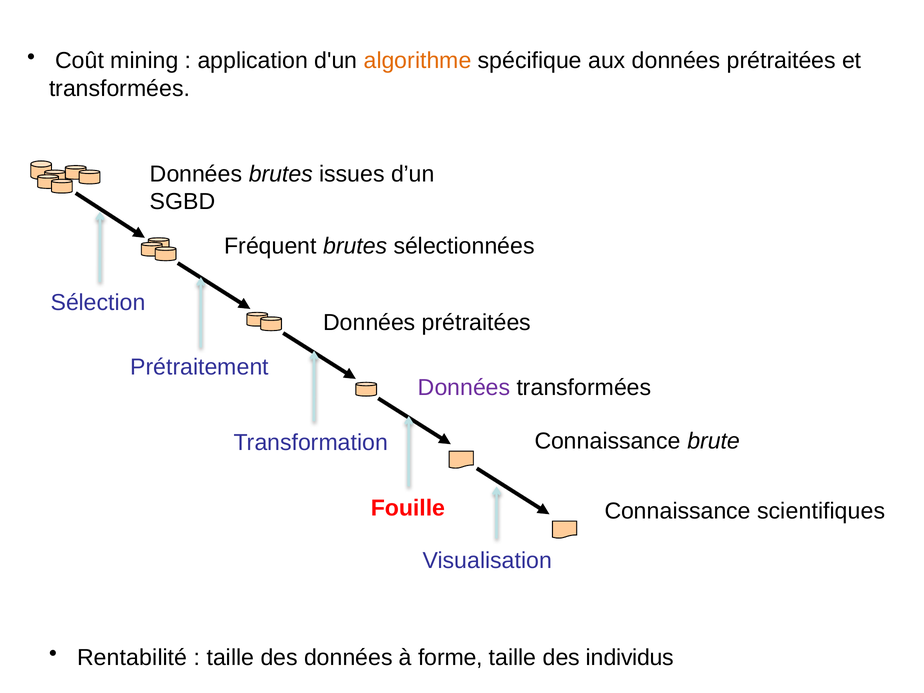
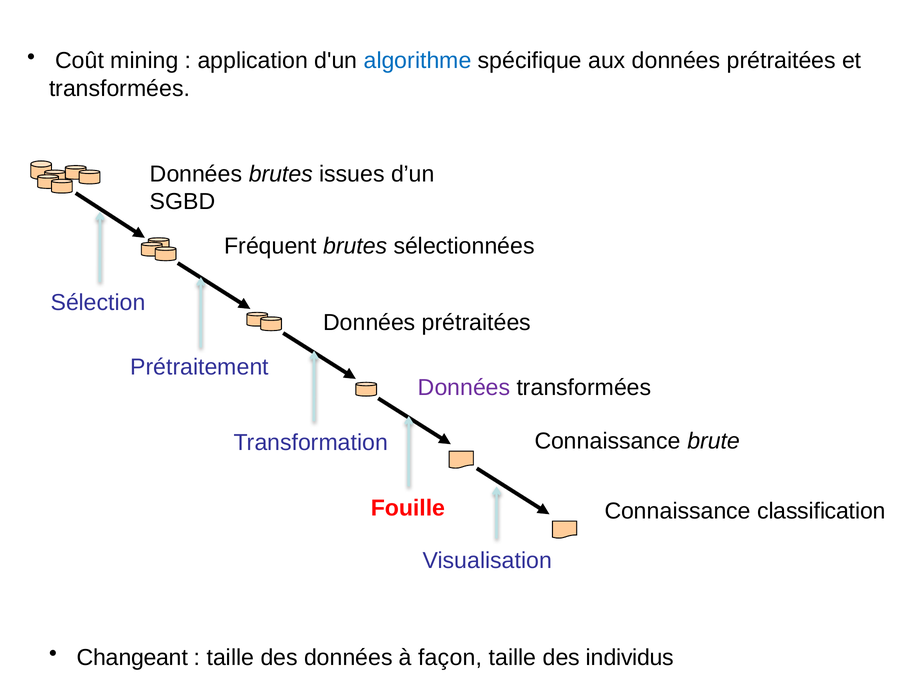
algorithme colour: orange -> blue
scientifiques: scientifiques -> classification
Rentabilité: Rentabilité -> Changeant
forme: forme -> façon
